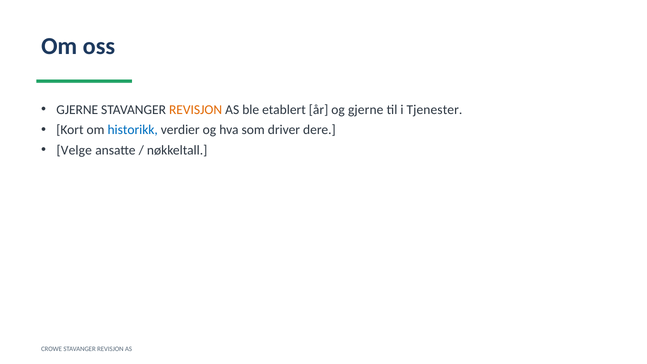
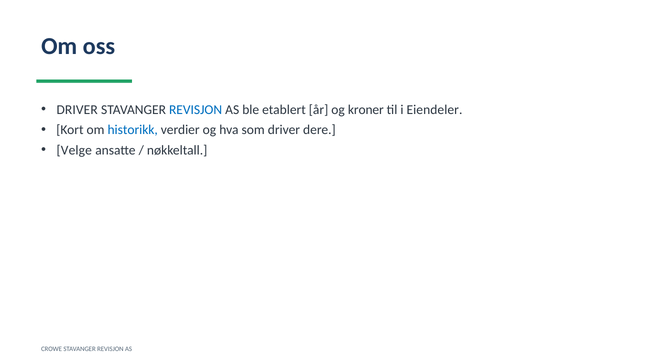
GJERNE at (77, 110): GJERNE -> DRIVER
REVISJON at (196, 110) colour: orange -> blue
og gjerne: gjerne -> kroner
Tjenester: Tjenester -> Eiendeler
